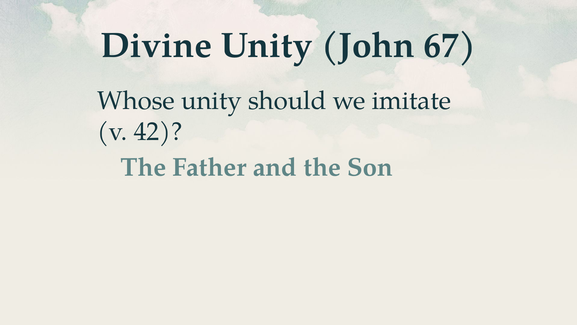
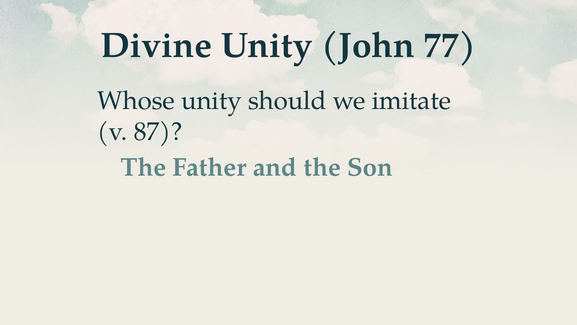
67: 67 -> 77
42: 42 -> 87
